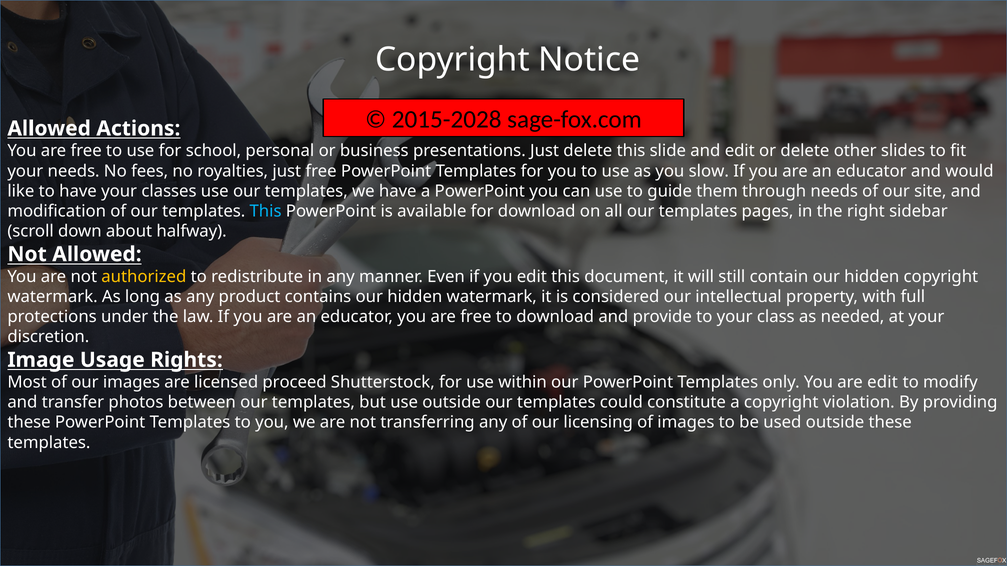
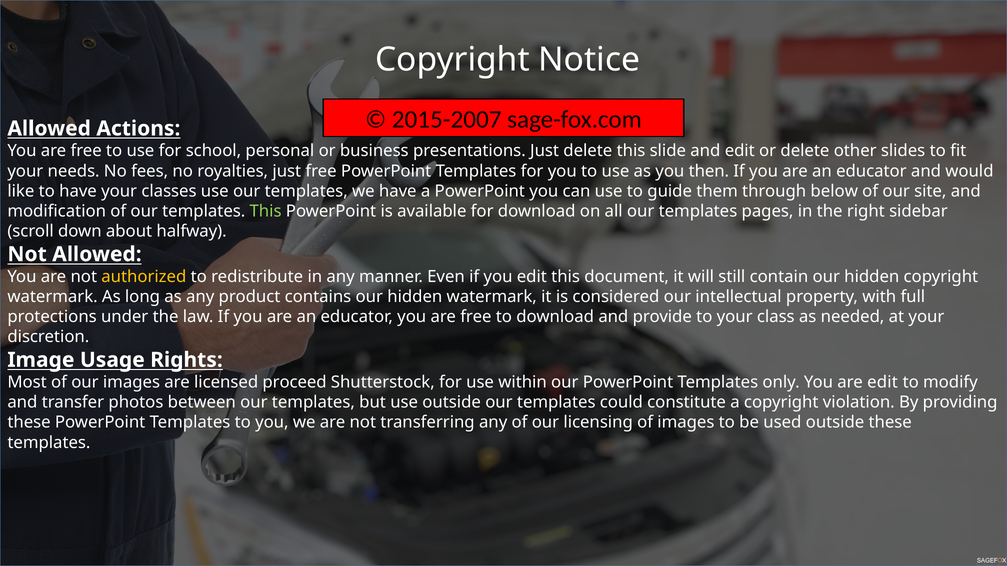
2015-2028: 2015-2028 -> 2015-2007
slow: slow -> then
through needs: needs -> below
This at (266, 211) colour: light blue -> light green
